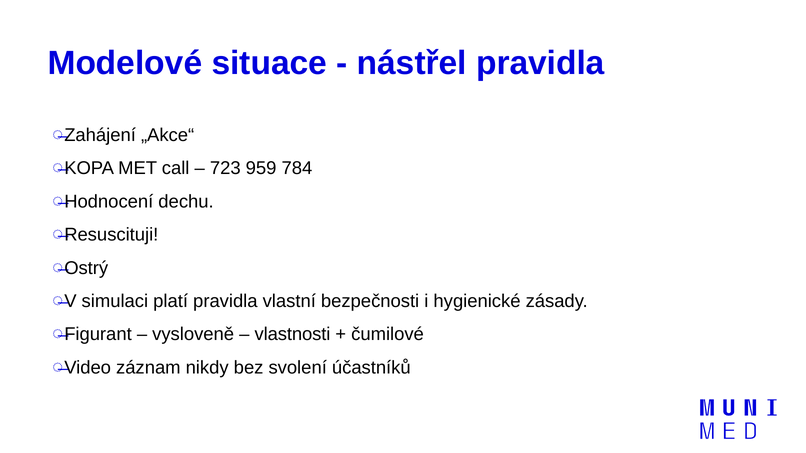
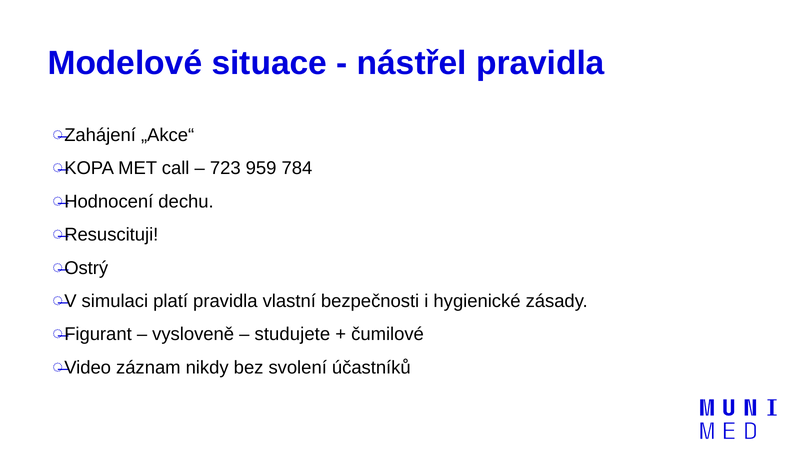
vlastnosti: vlastnosti -> studujete
